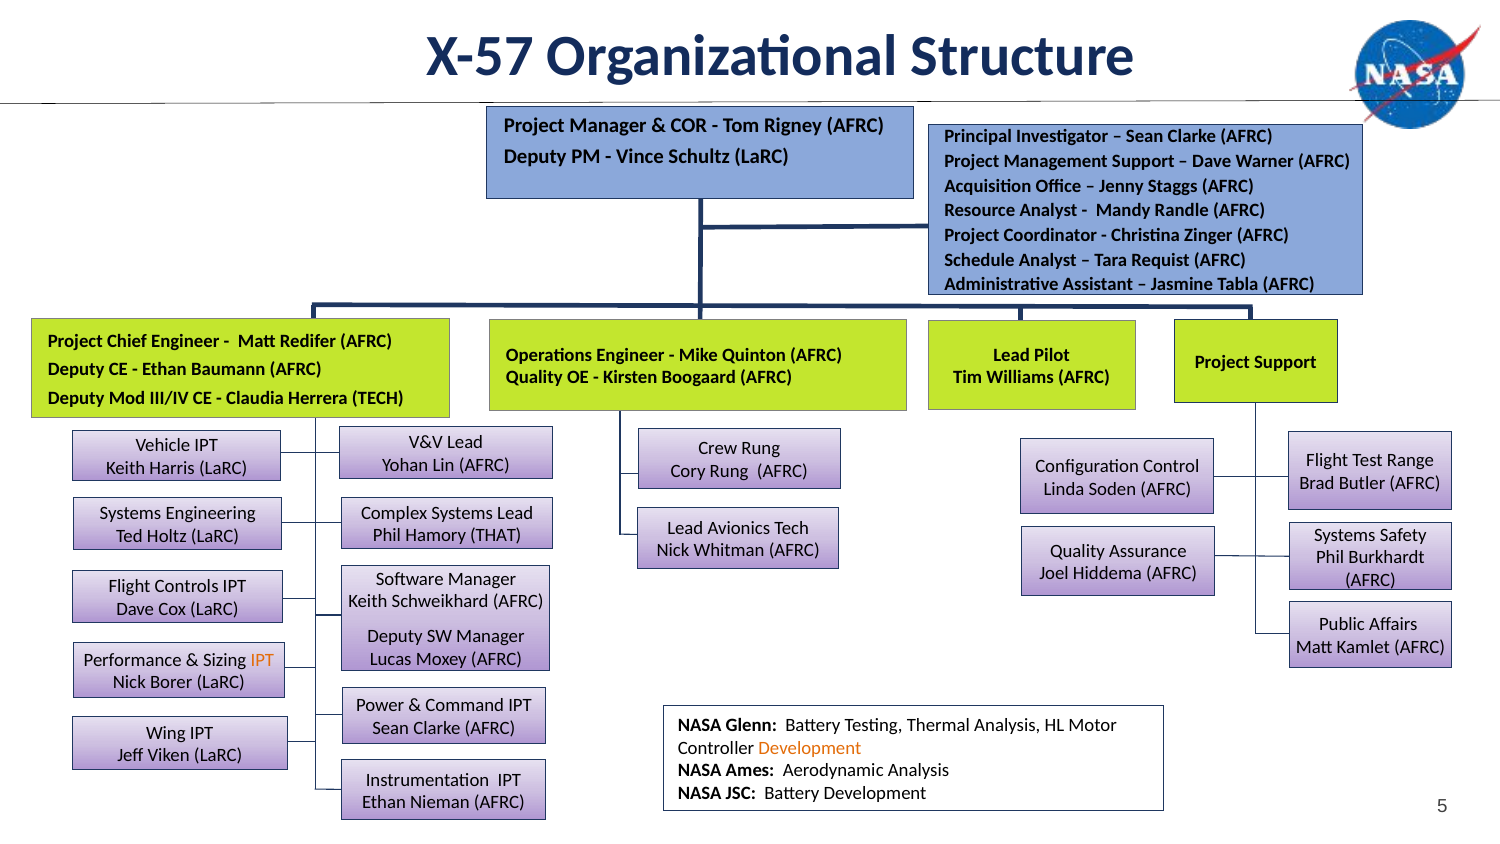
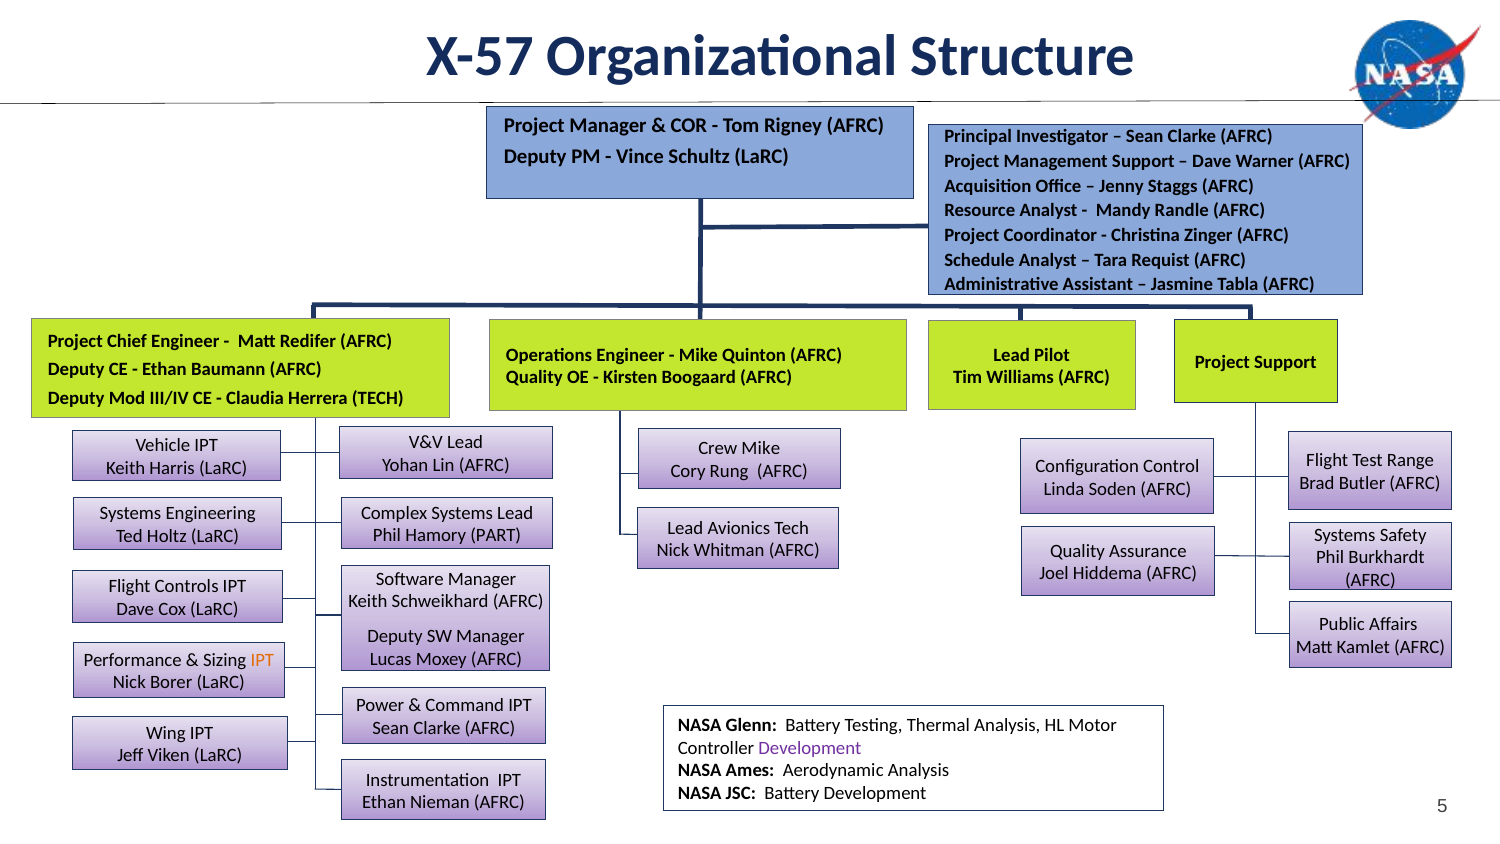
Crew Rung: Rung -> Mike
THAT: THAT -> PART
Development at (810, 748) colour: orange -> purple
